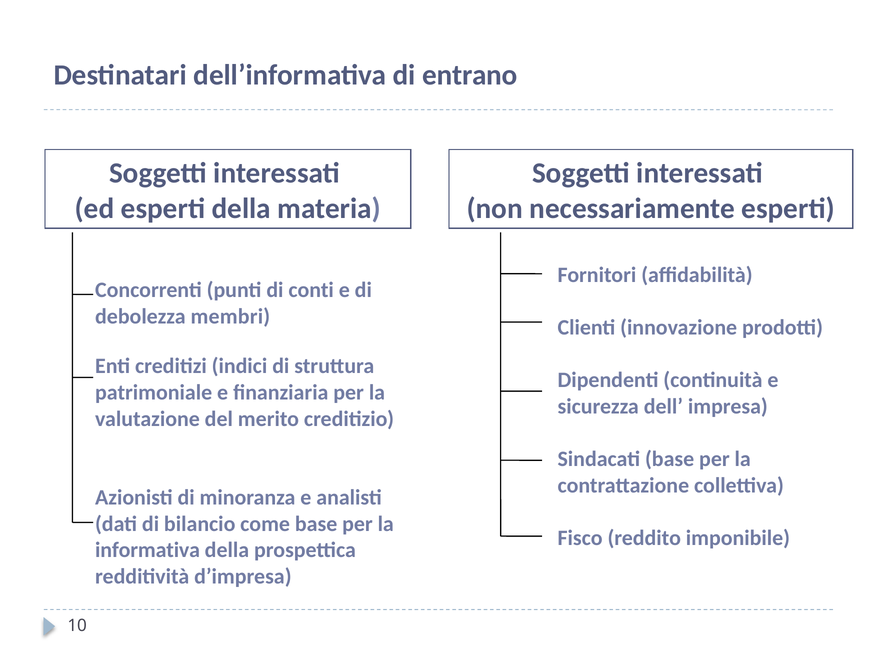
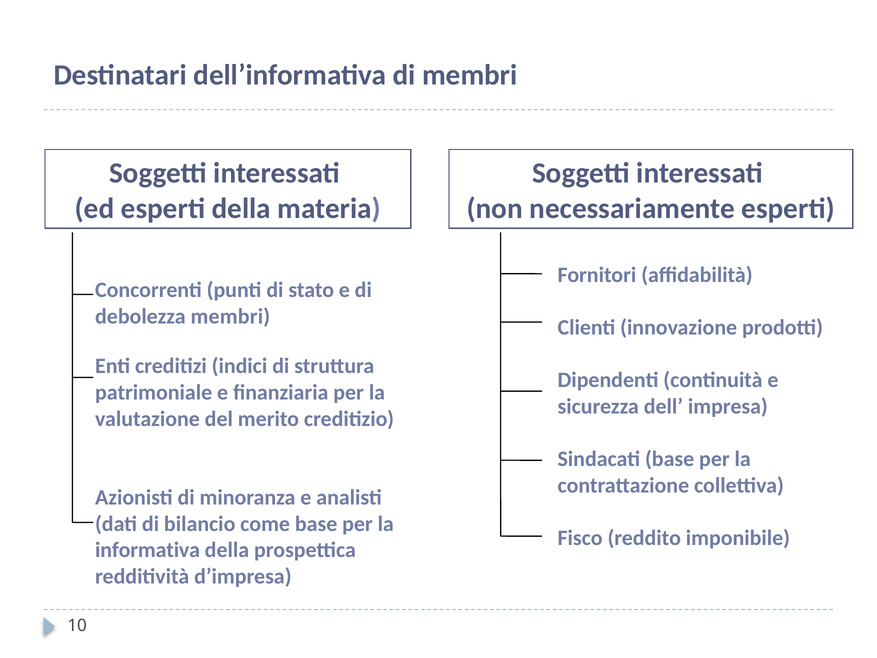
di entrano: entrano -> membri
conti: conti -> stato
